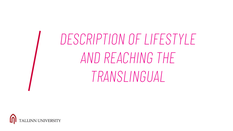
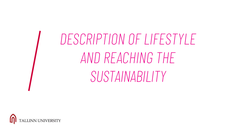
TRANSLINGUAL: TRANSLINGUAL -> SUSTAINABILITY
